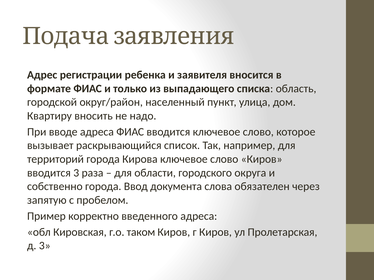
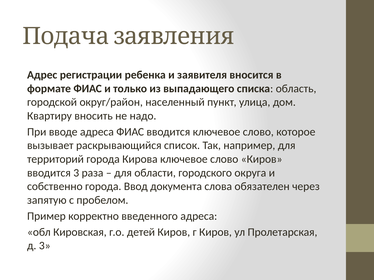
таком: таком -> детей
